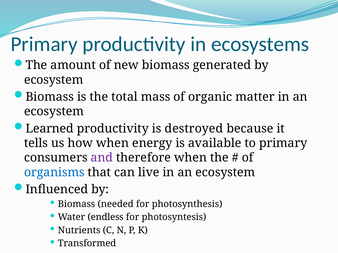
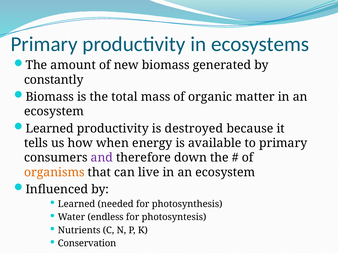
ecosystem at (54, 80): ecosystem -> constantly
therefore when: when -> down
organisms colour: blue -> orange
Biomass at (76, 204): Biomass -> Learned
Transformed: Transformed -> Conservation
